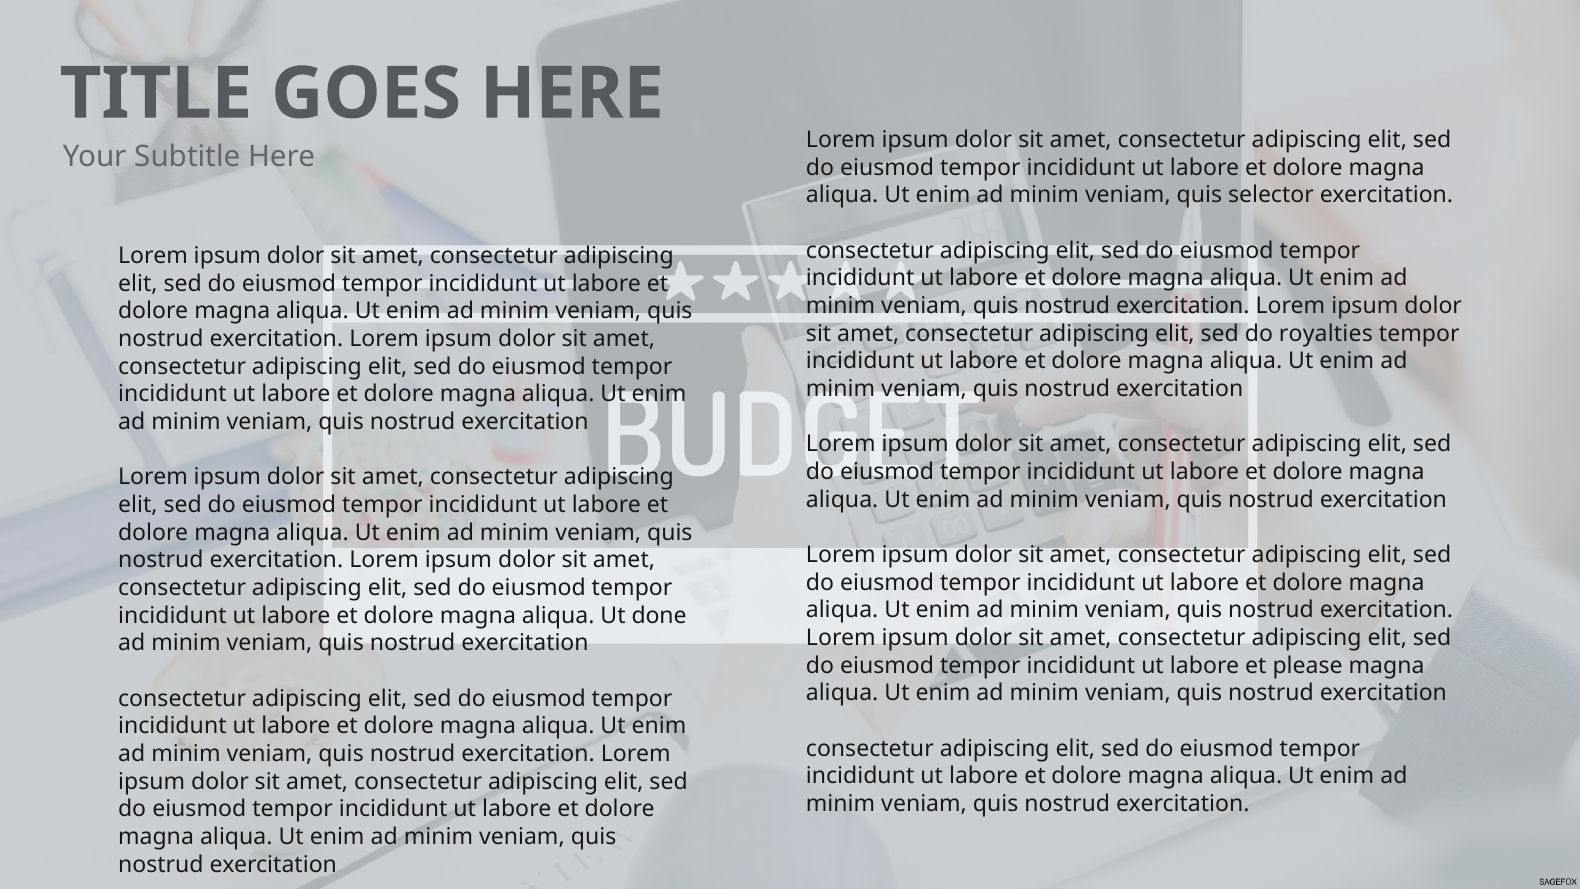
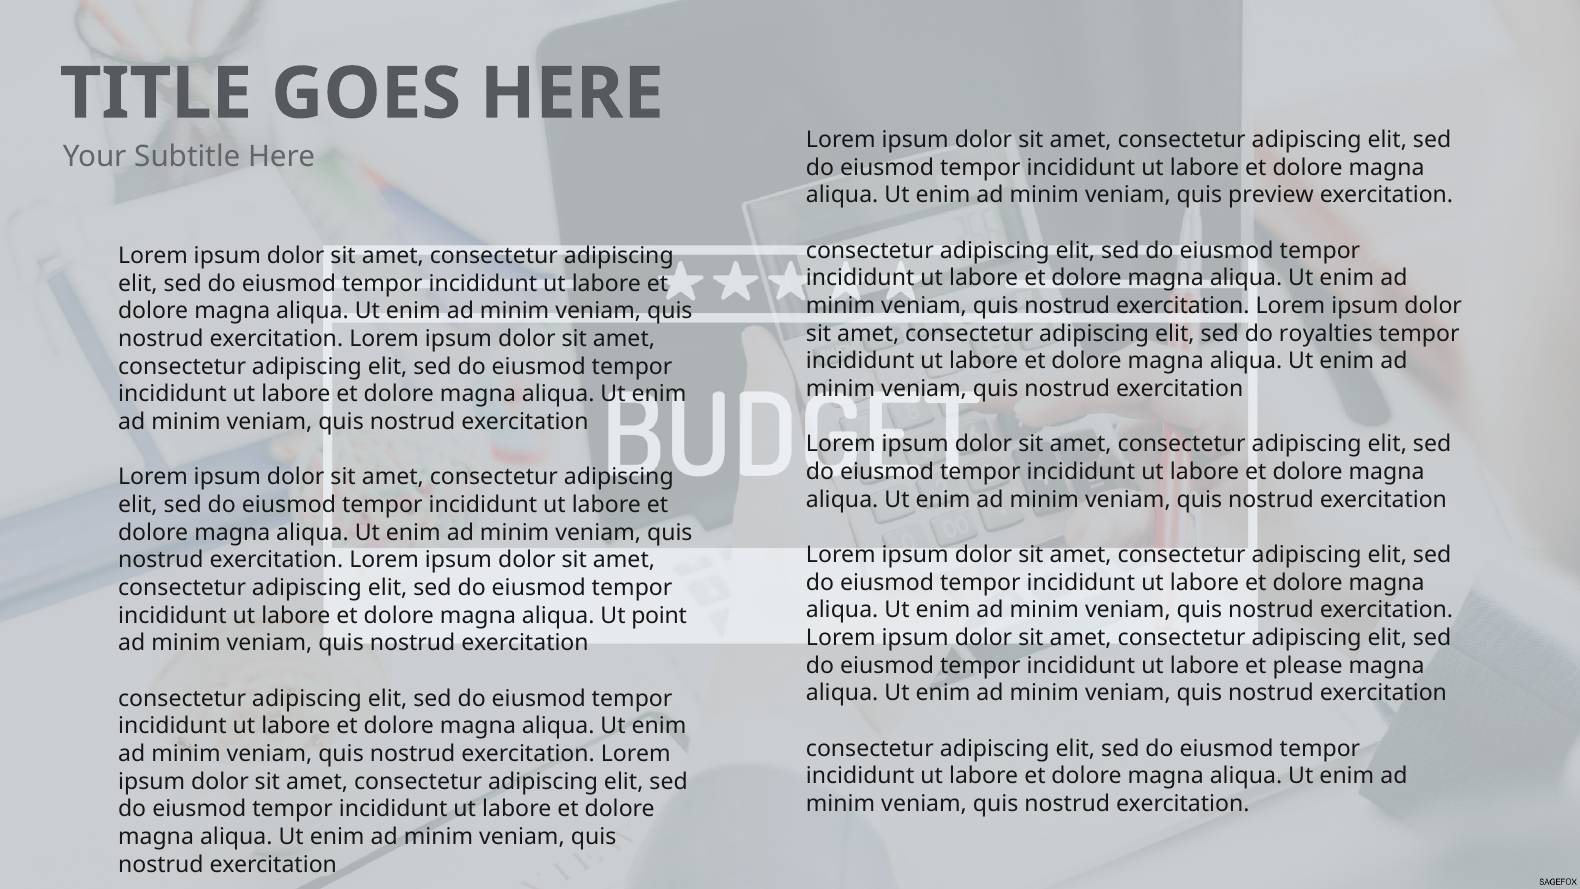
selector: selector -> preview
done: done -> point
